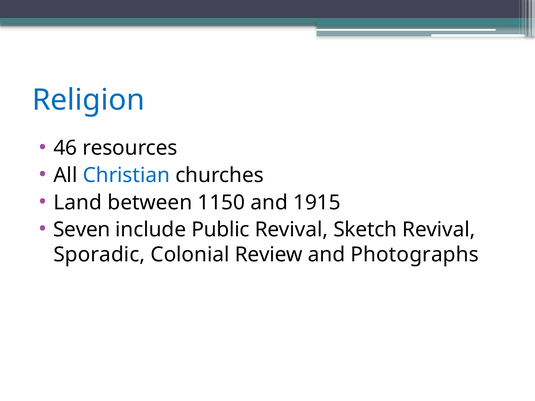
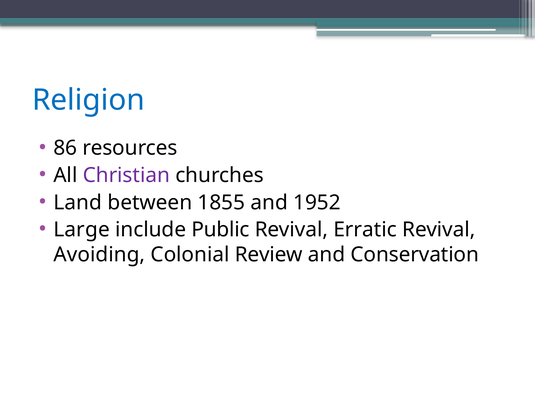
46: 46 -> 86
Christian colour: blue -> purple
1150: 1150 -> 1855
1915: 1915 -> 1952
Seven: Seven -> Large
Sketch: Sketch -> Erratic
Sporadic: Sporadic -> Avoiding
Photographs: Photographs -> Conservation
